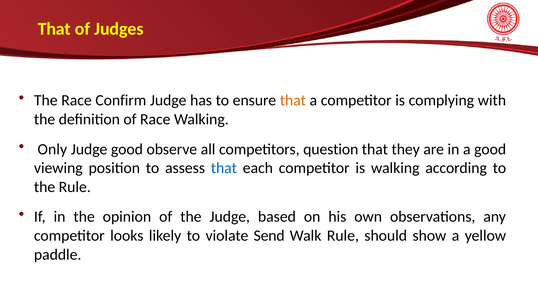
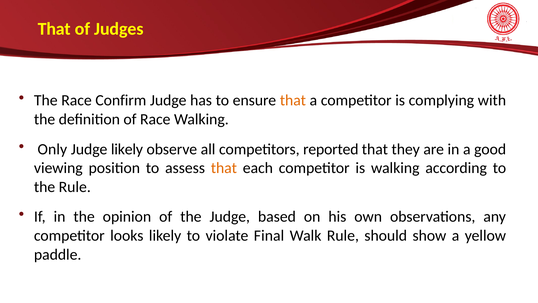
Judge good: good -> likely
question: question -> reported
that at (224, 168) colour: blue -> orange
Send: Send -> Final
